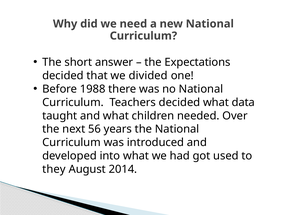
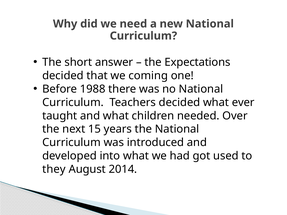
divided: divided -> coming
data: data -> ever
56: 56 -> 15
